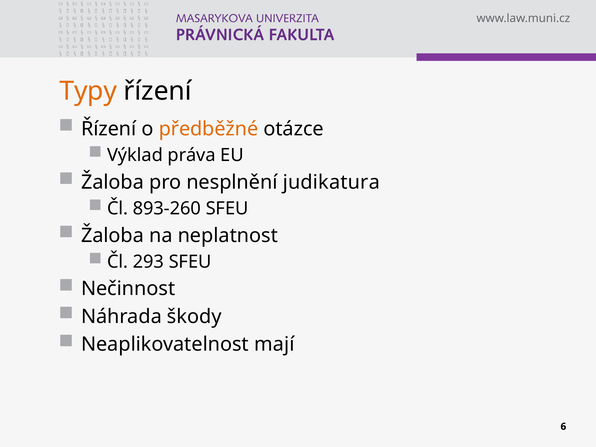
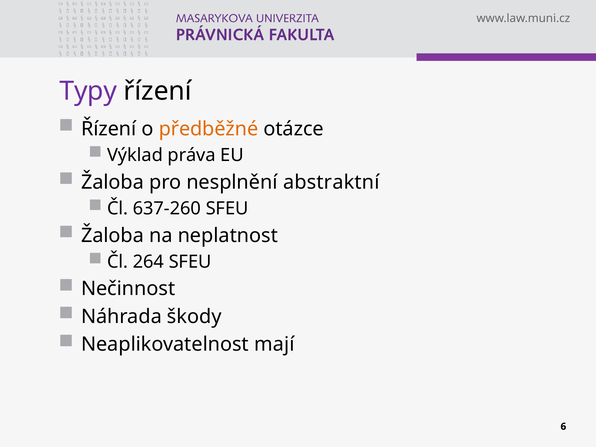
Typy colour: orange -> purple
judikatura: judikatura -> abstraktní
893-260: 893-260 -> 637-260
293: 293 -> 264
